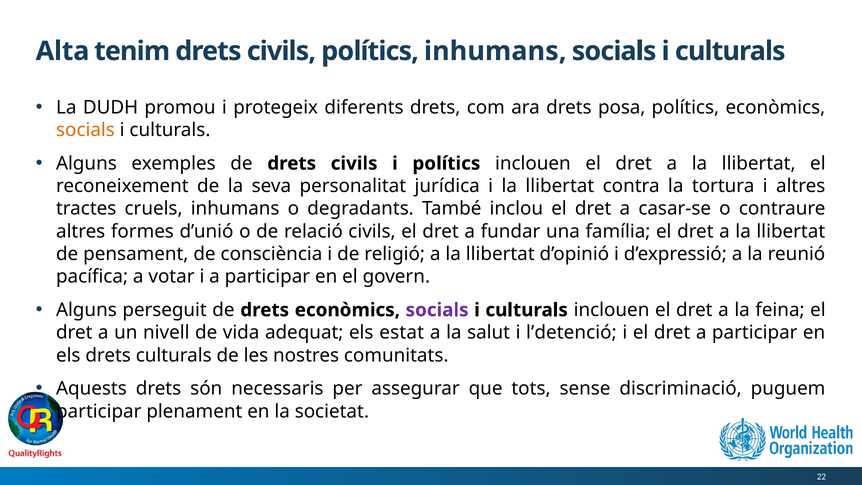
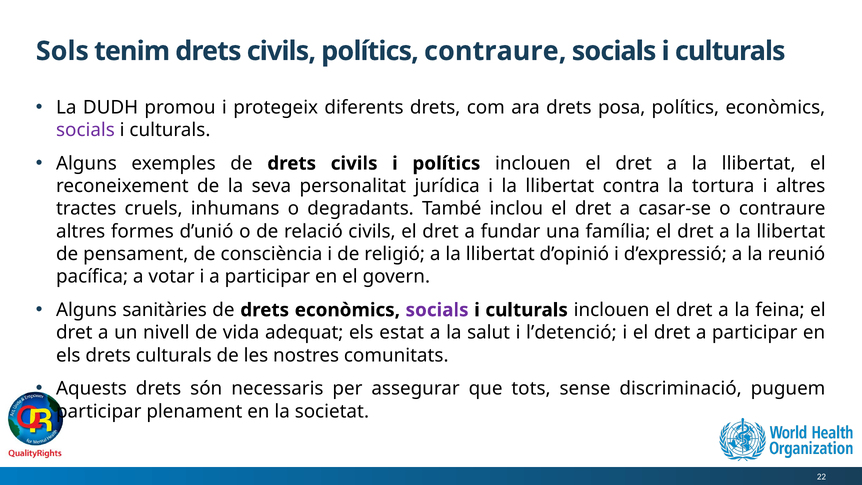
Alta: Alta -> Sols
polítics inhumans: inhumans -> contraure
socials at (85, 130) colour: orange -> purple
perseguit: perseguit -> sanitàries
